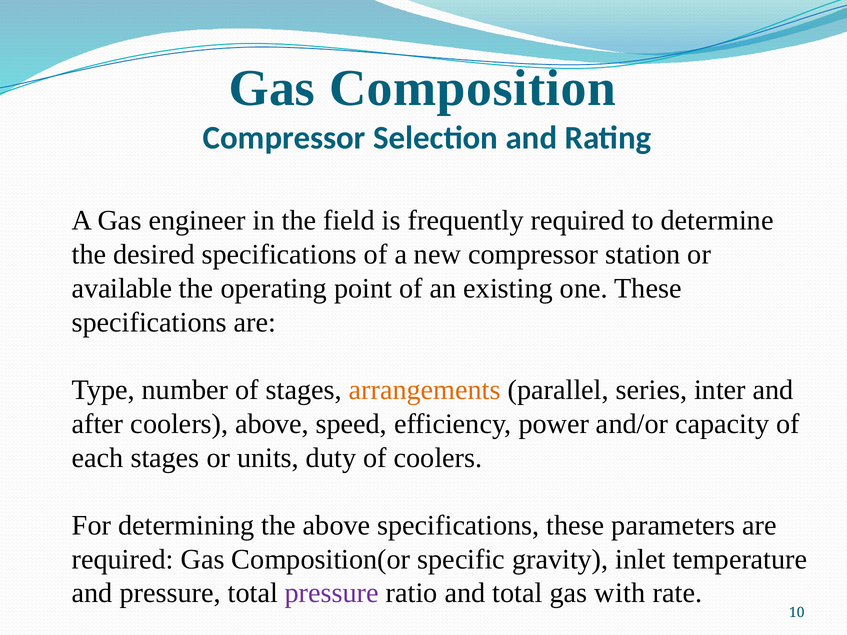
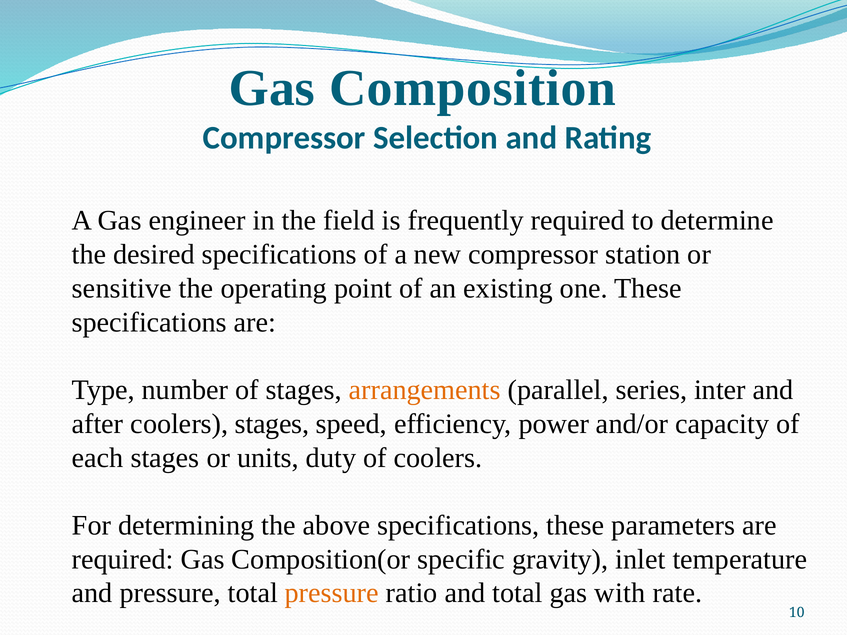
available: available -> sensitive
coolers above: above -> stages
pressure at (332, 593) colour: purple -> orange
